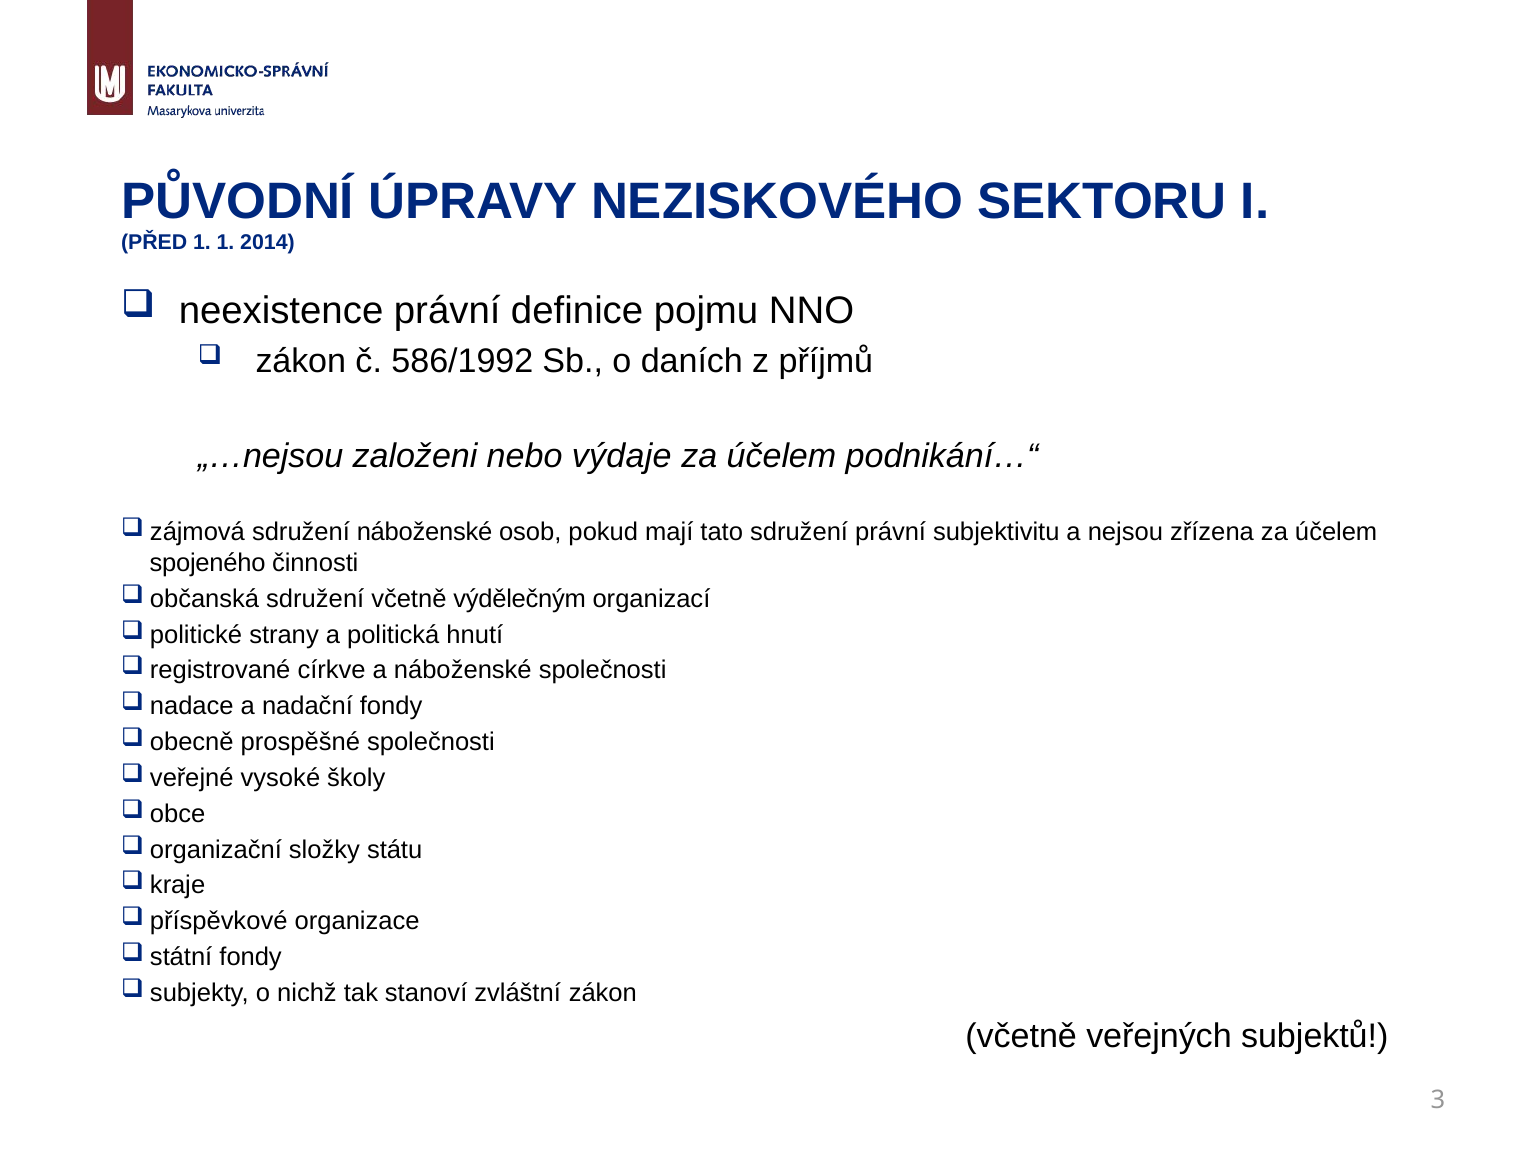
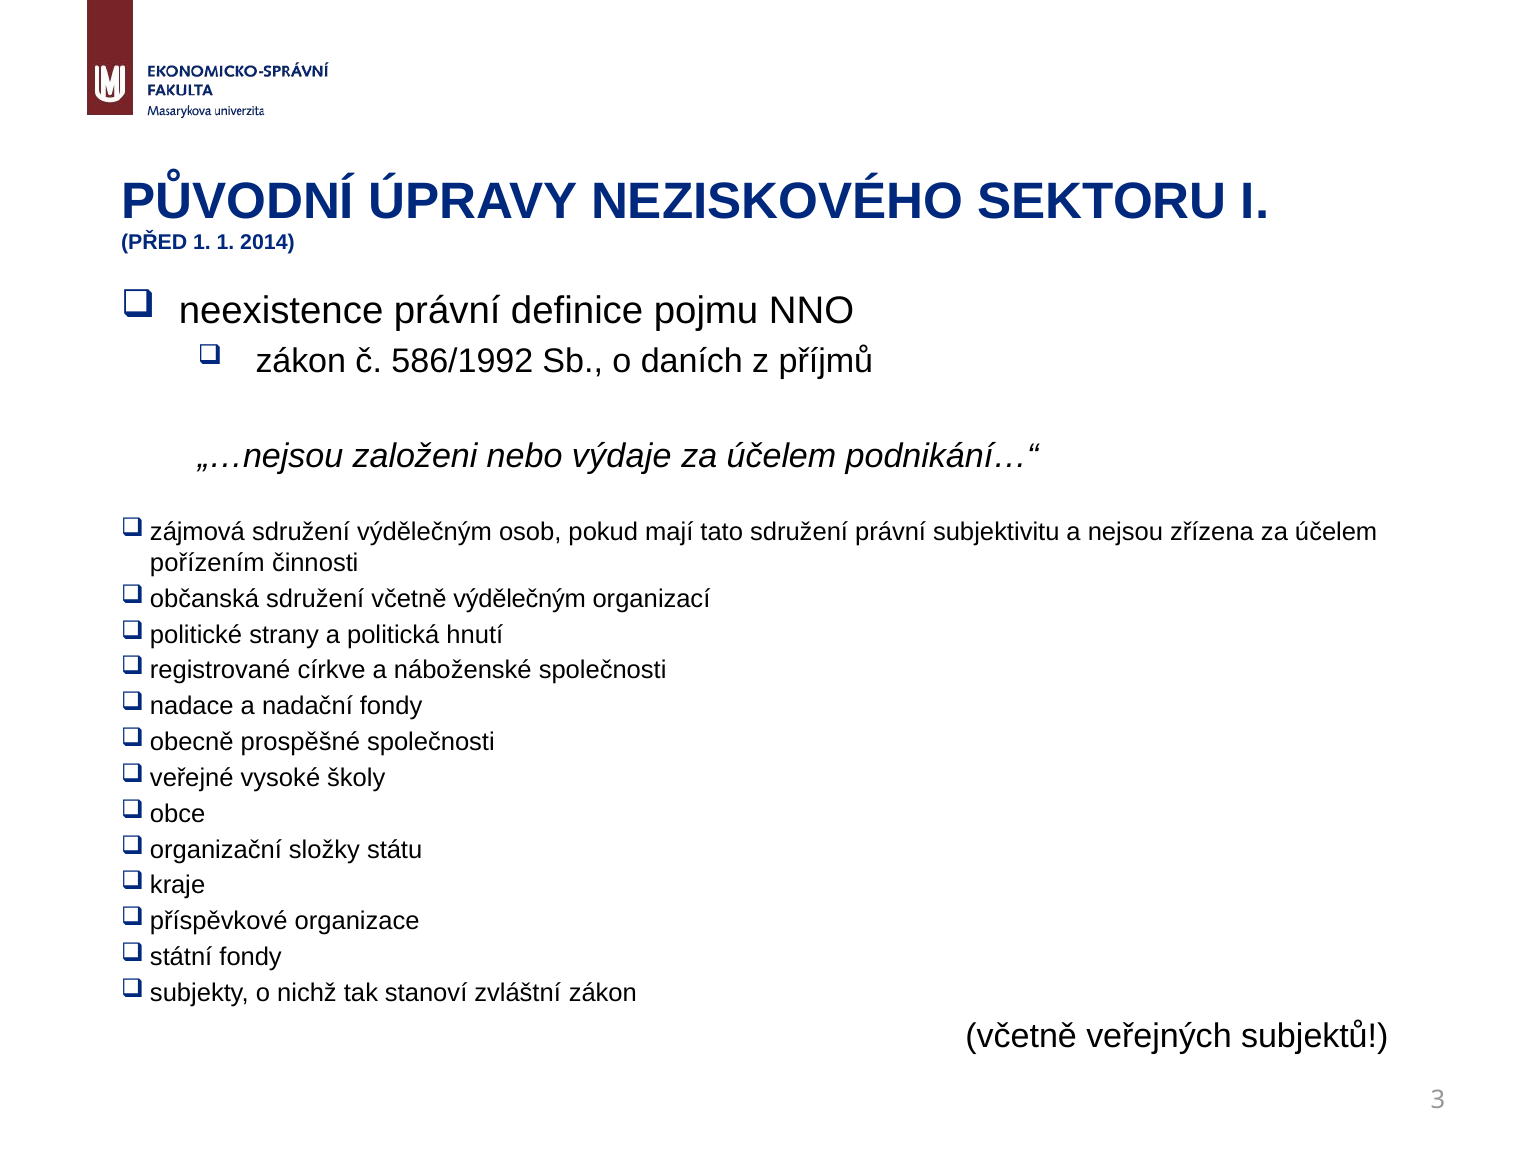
sdružení náboženské: náboženské -> výdělečným
spojeného: spojeného -> pořízením
